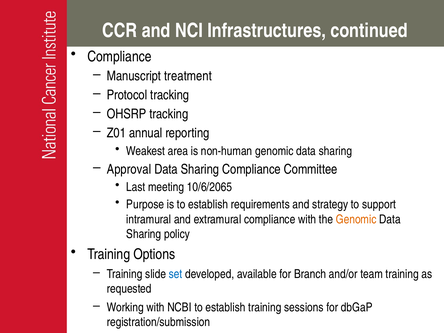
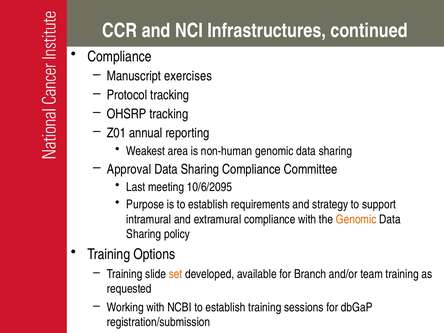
treatment: treatment -> exercises
10/6/2065: 10/6/2065 -> 10/6/2095
set colour: blue -> orange
